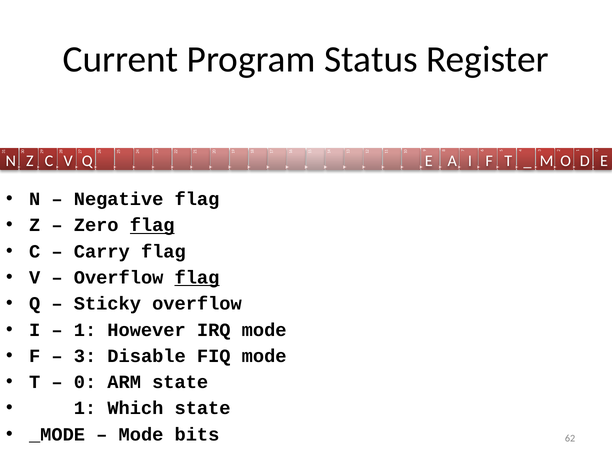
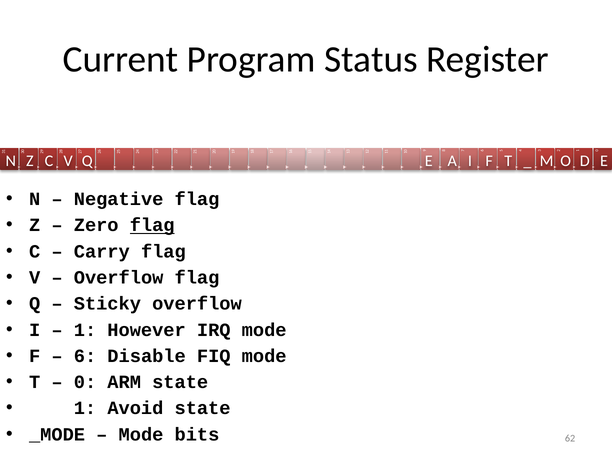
flag at (197, 278) underline: present -> none
3 at (85, 356): 3 -> 6
Which: Which -> Avoid
